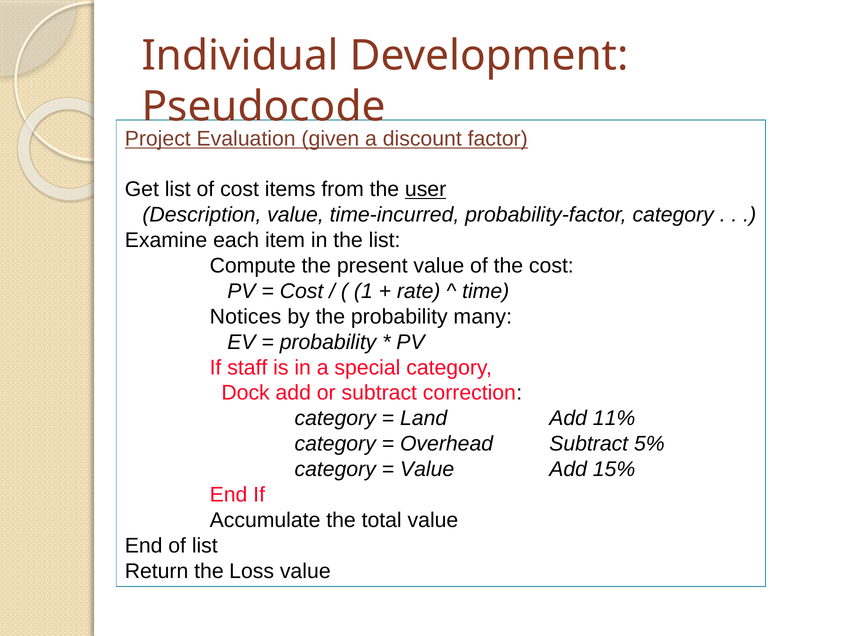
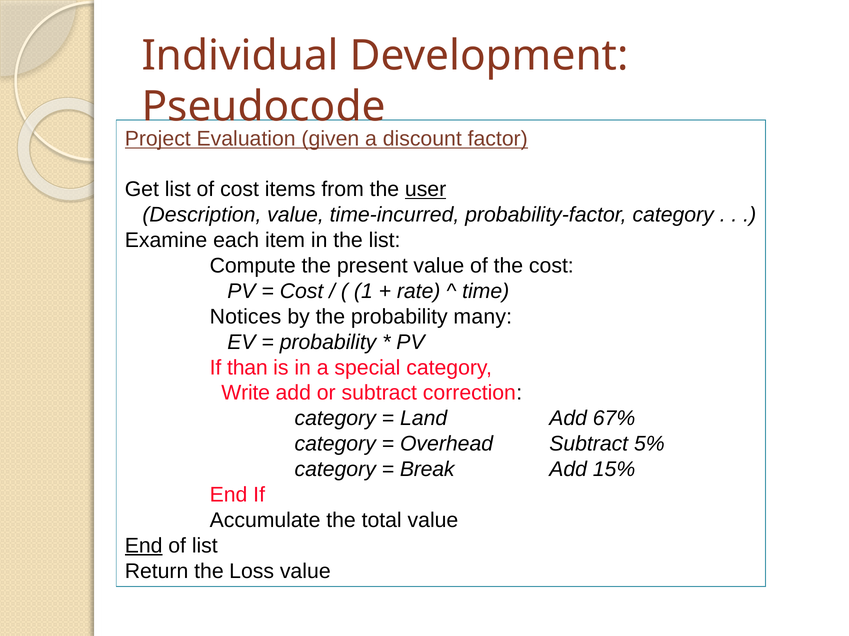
staff: staff -> than
Dock: Dock -> Write
11%: 11% -> 67%
Value at (427, 470): Value -> Break
End at (144, 546) underline: none -> present
